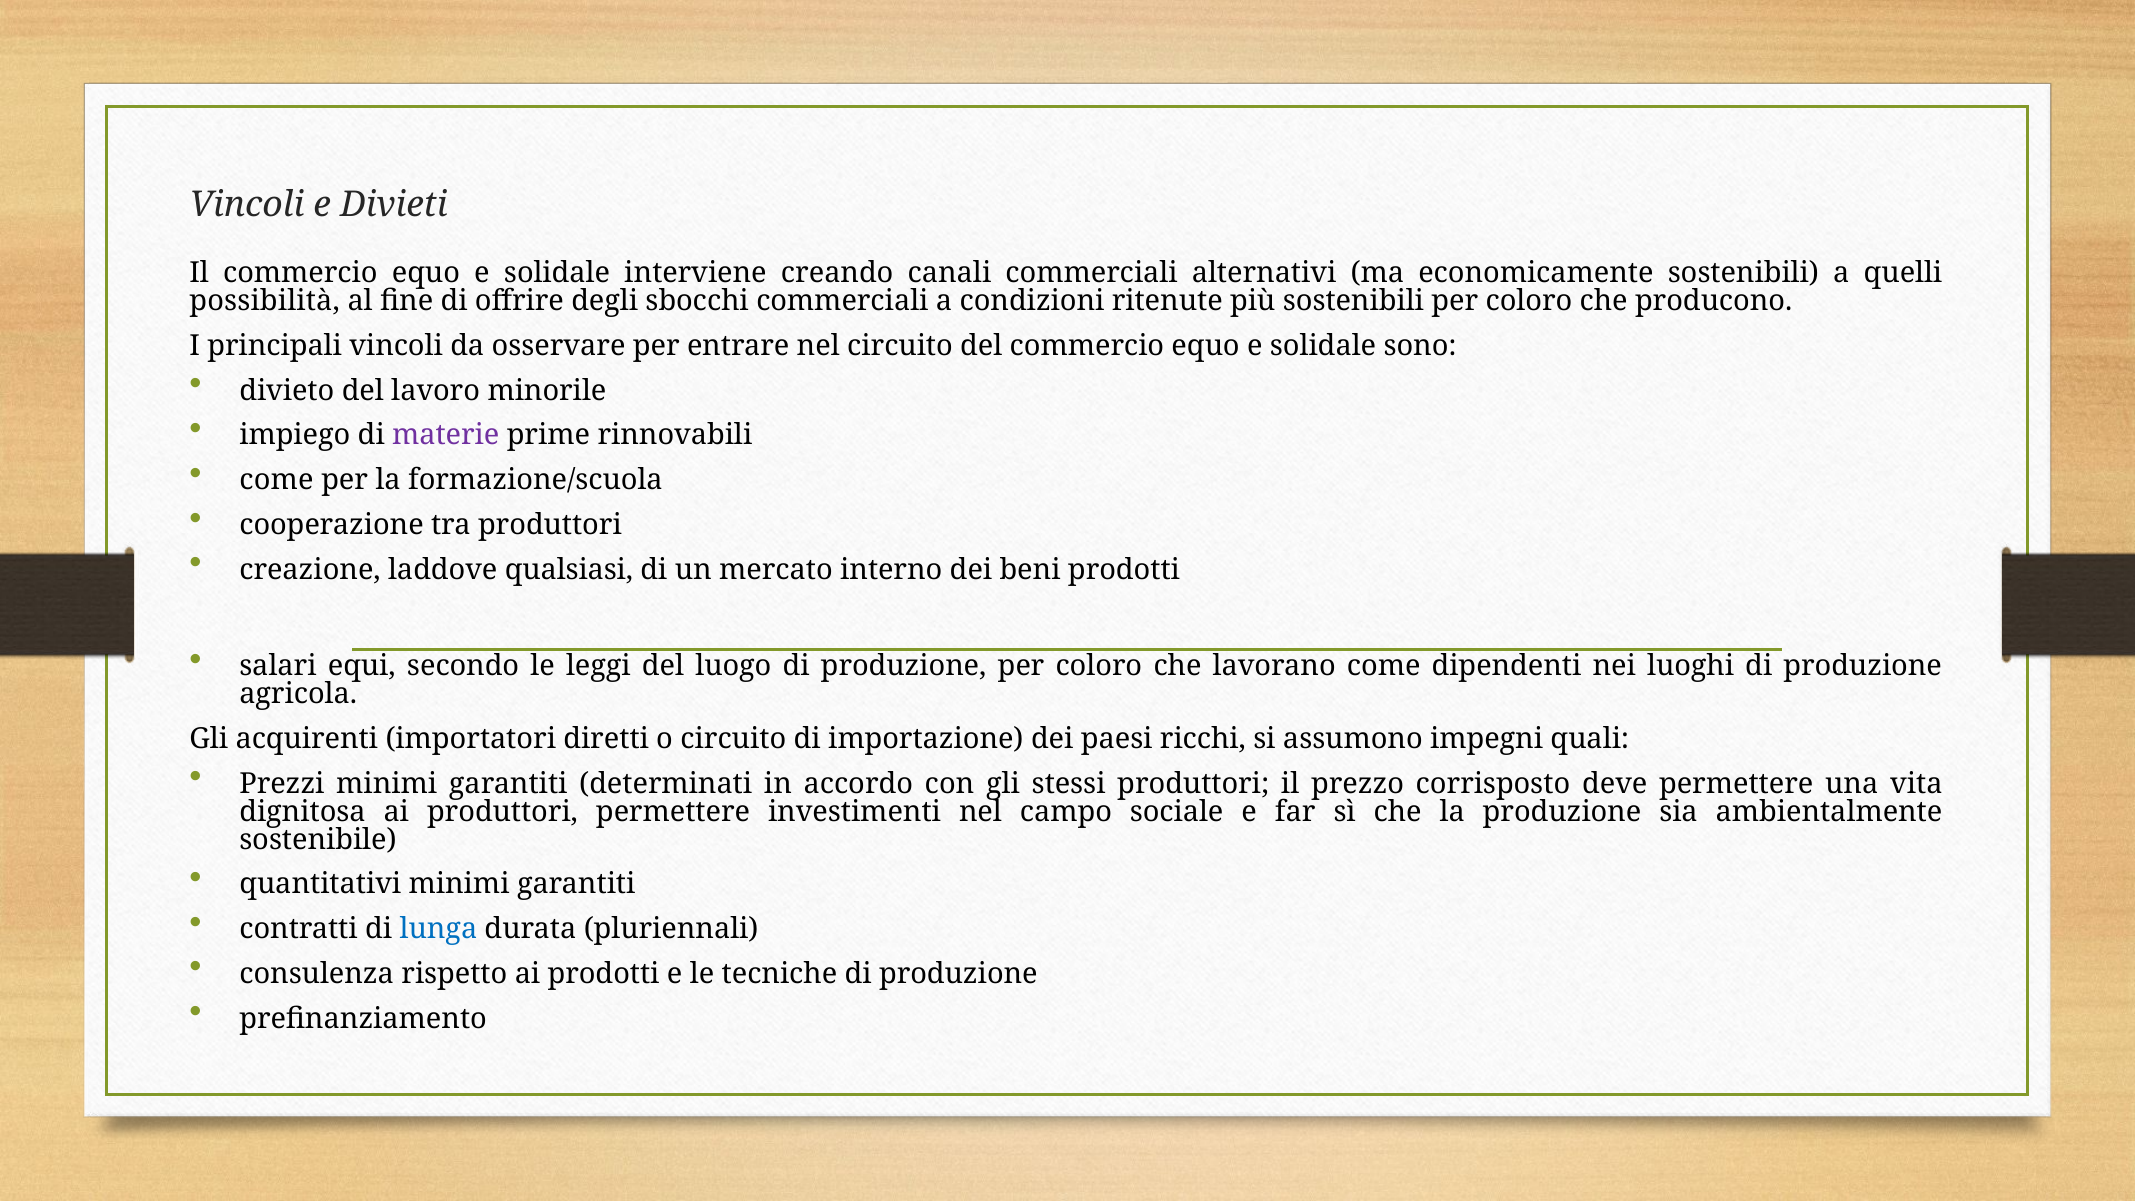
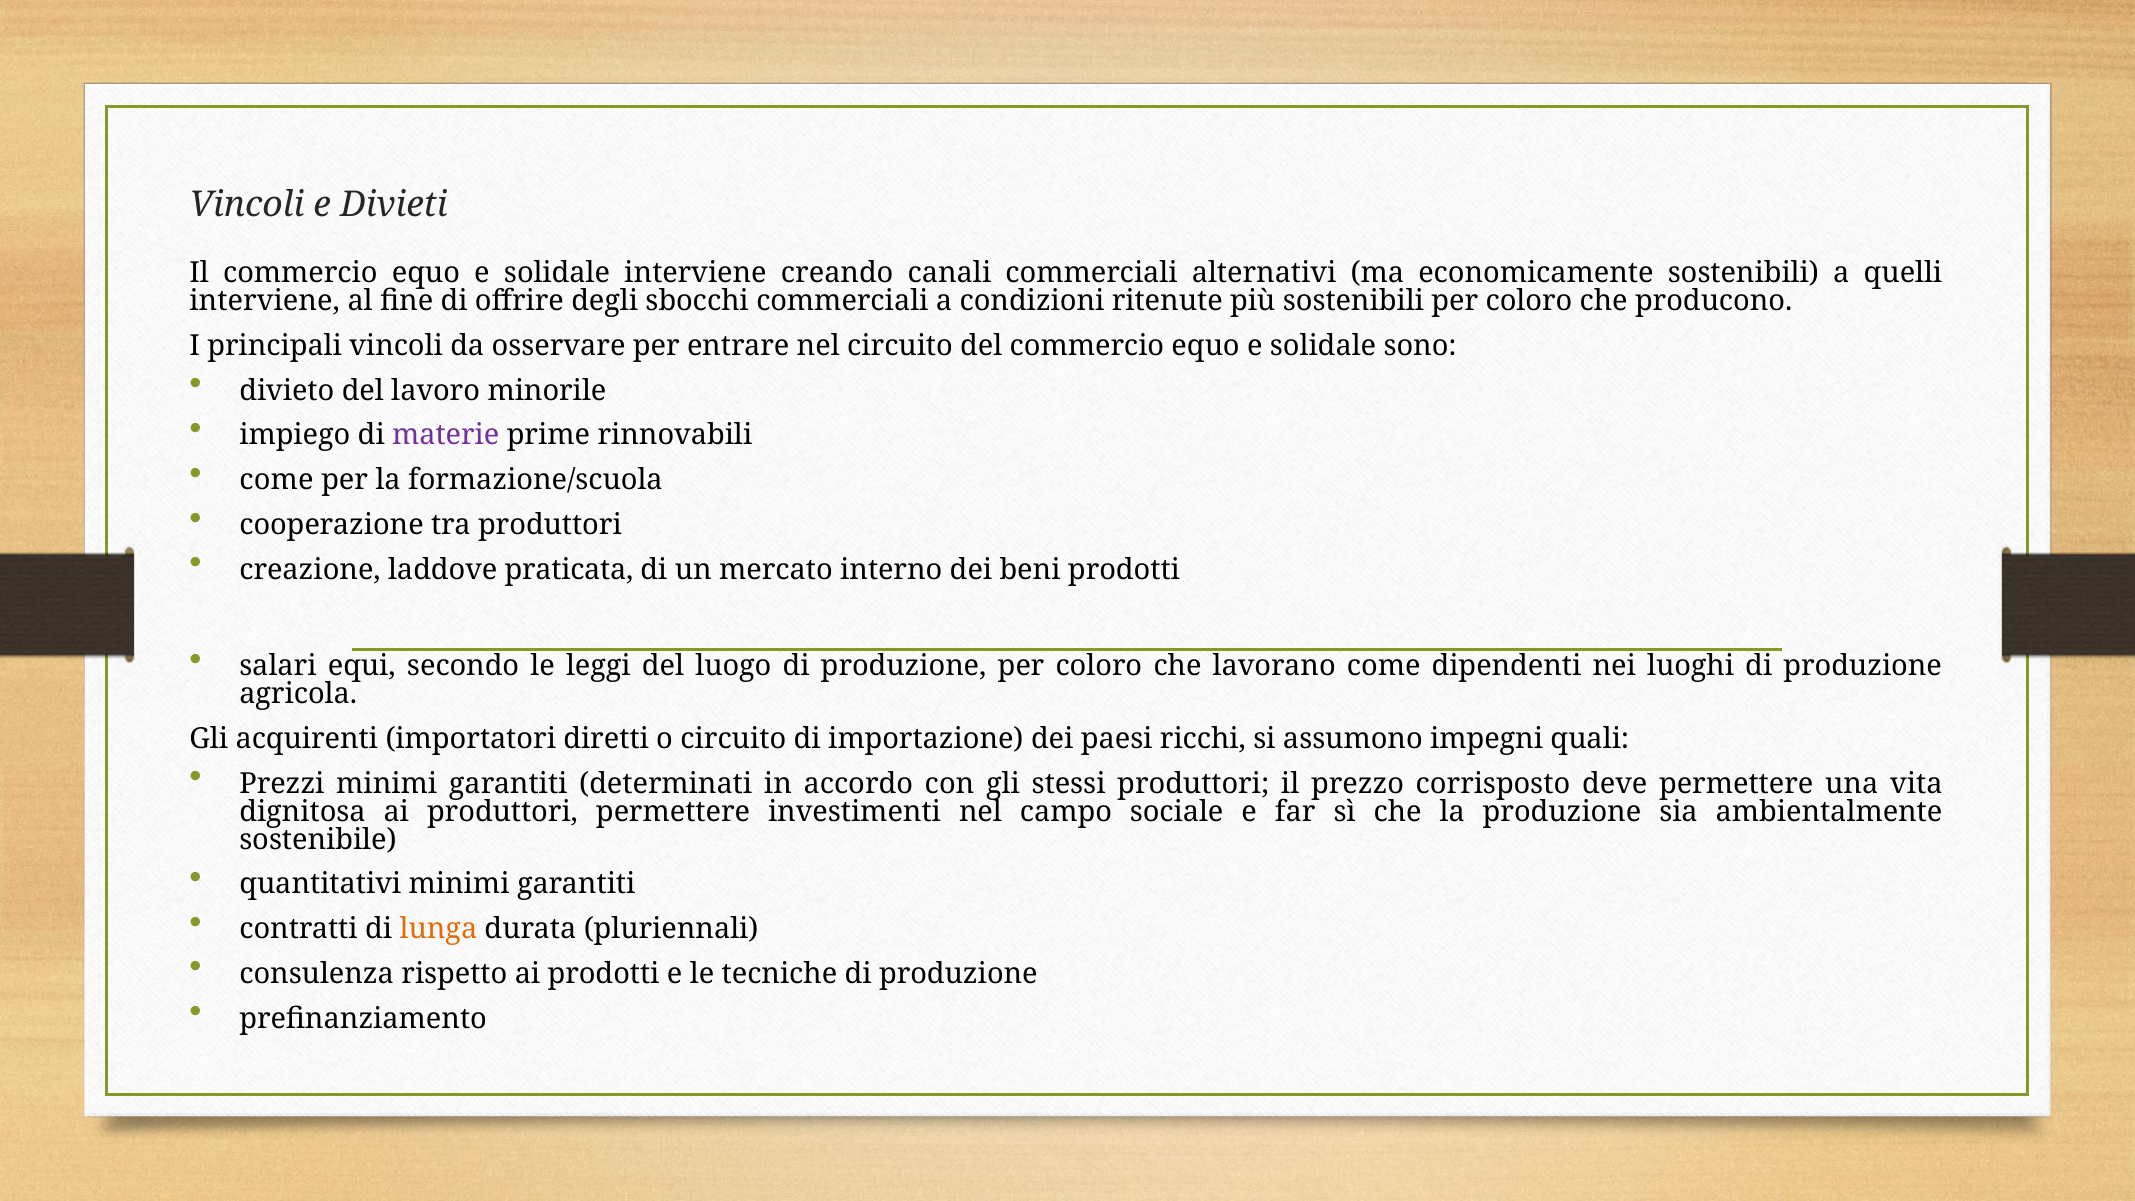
possibilità at (265, 301): possibilità -> interviene
qualsiasi: qualsiasi -> praticata
lunga colour: blue -> orange
